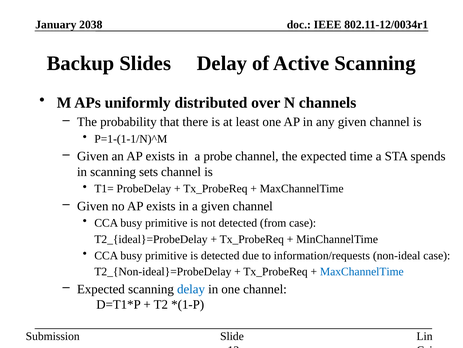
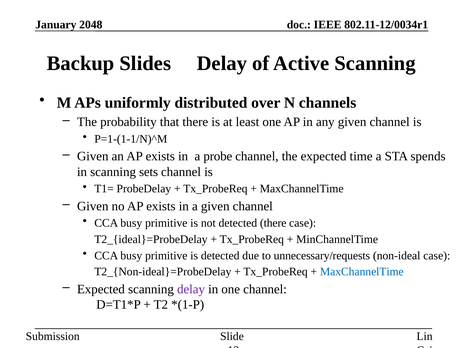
2038: 2038 -> 2048
detected from: from -> there
information/requests: information/requests -> unnecessary/requests
delay at (191, 289) colour: blue -> purple
